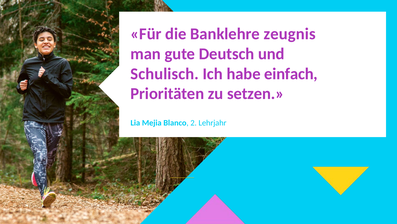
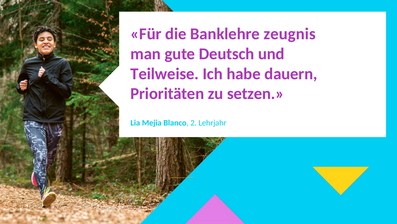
Schulisch: Schulisch -> Teilweise
einfach: einfach -> dauern
